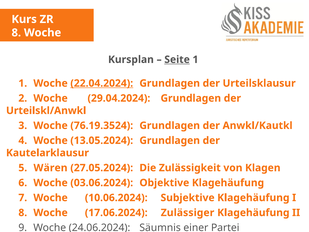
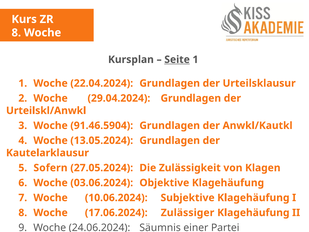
22.04.2024 underline: present -> none
76.19.3524: 76.19.3524 -> 91.46.5904
Wären: Wären -> Sofern
